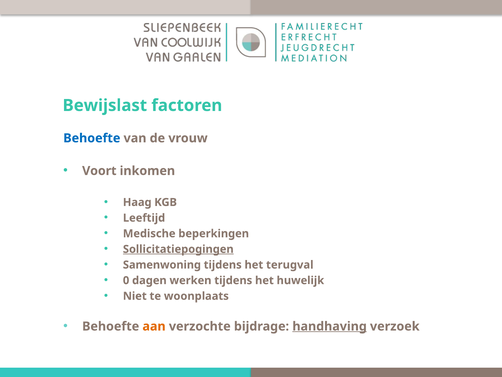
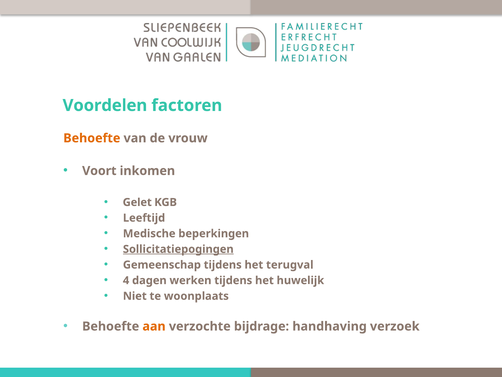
Bewijslast: Bewijslast -> Voordelen
Behoefte at (92, 138) colour: blue -> orange
Haag: Haag -> Gelet
Samenwoning: Samenwoning -> Gemeenschap
0: 0 -> 4
handhaving underline: present -> none
